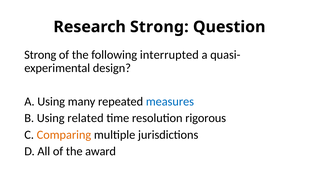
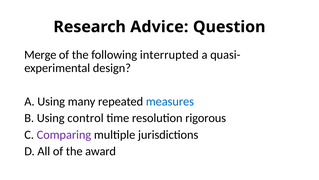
Research Strong: Strong -> Advice
Strong at (40, 55): Strong -> Merge
related: related -> control
Comparing colour: orange -> purple
